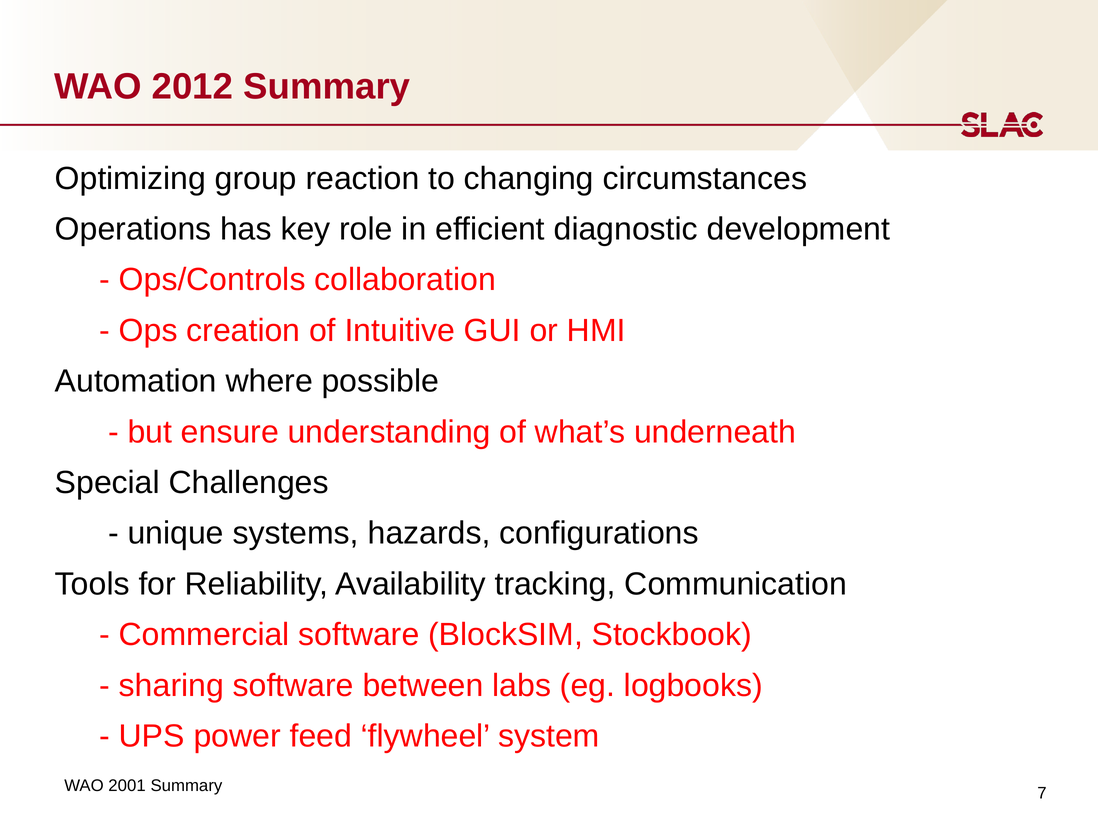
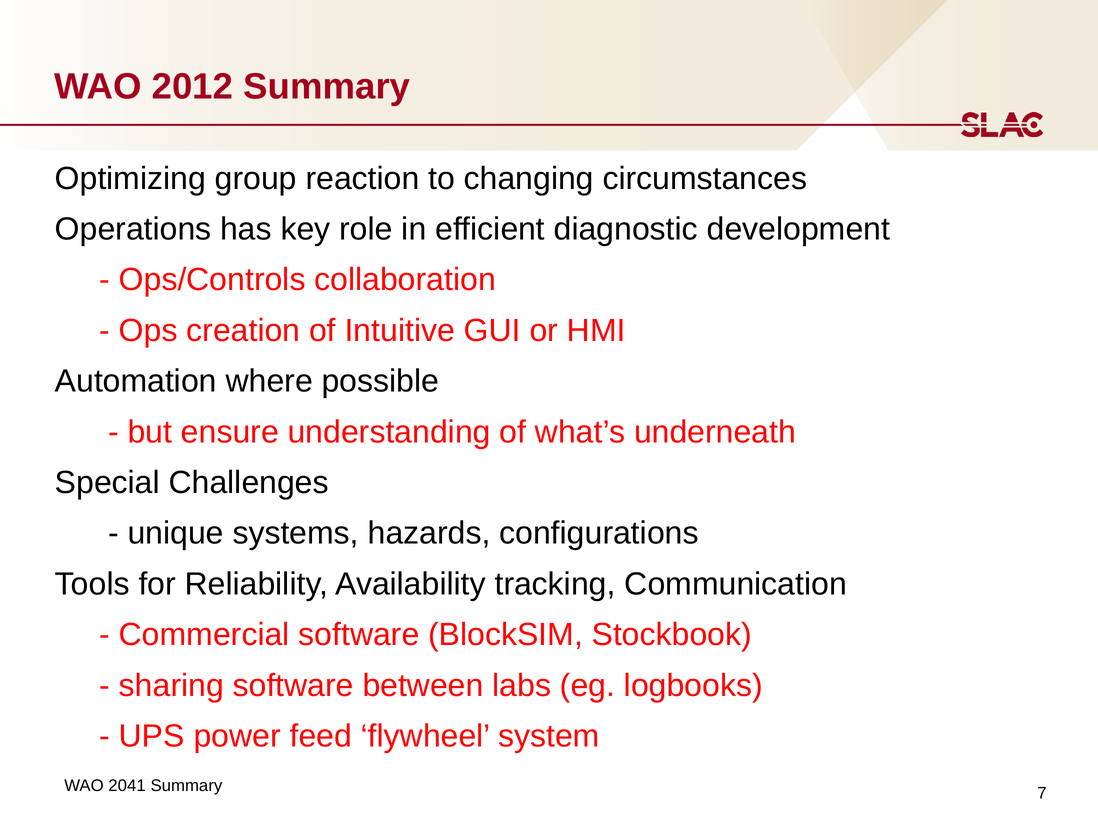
2001: 2001 -> 2041
